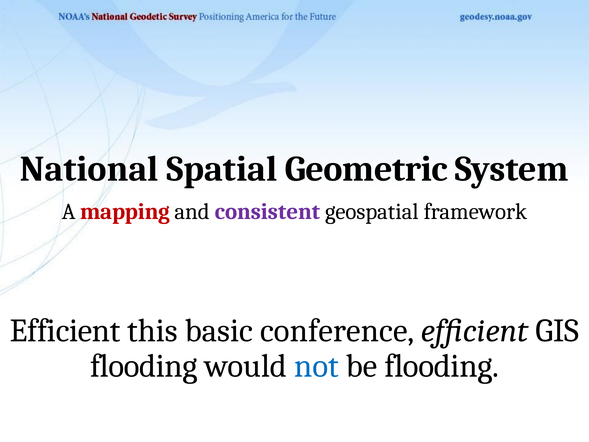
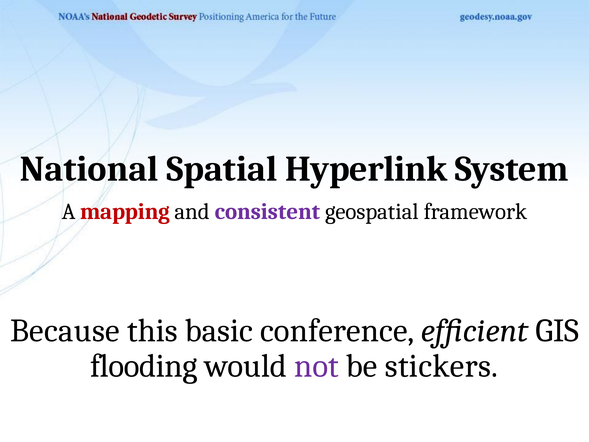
Geometric: Geometric -> Hyperlink
Efficient at (65, 330): Efficient -> Because
not colour: blue -> purple
be flooding: flooding -> stickers
